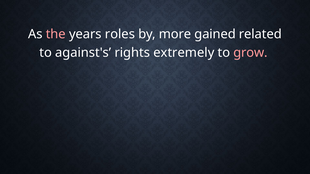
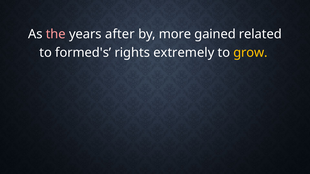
roles: roles -> after
against's: against's -> formed's
grow colour: pink -> yellow
